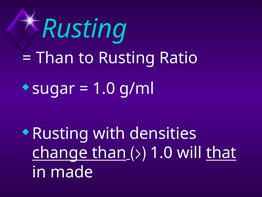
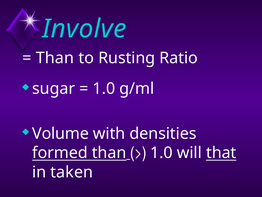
Rusting at (84, 29): Rusting -> Involve
Rusting at (60, 133): Rusting -> Volume
change: change -> formed
made: made -> taken
